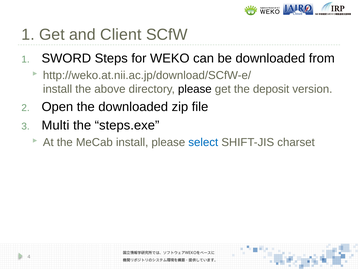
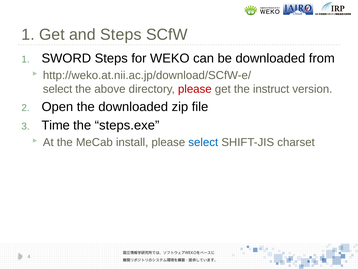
and Client: Client -> Steps
install at (58, 89): install -> select
please at (195, 89) colour: black -> red
deposit: deposit -> instruct
Multi: Multi -> Time
